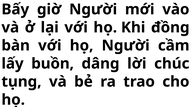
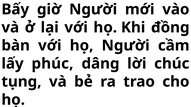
buồn: buồn -> phúc
